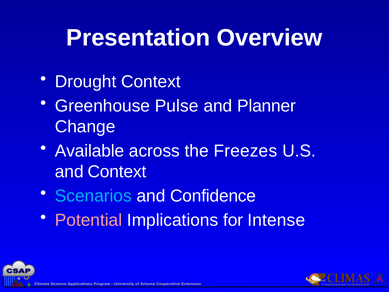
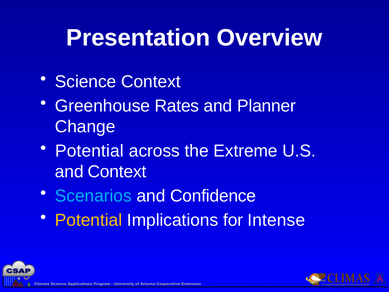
Drought: Drought -> Science
Pulse: Pulse -> Rates
Available at (90, 151): Available -> Potential
Freezes: Freezes -> Extreme
Potential at (89, 220) colour: pink -> yellow
